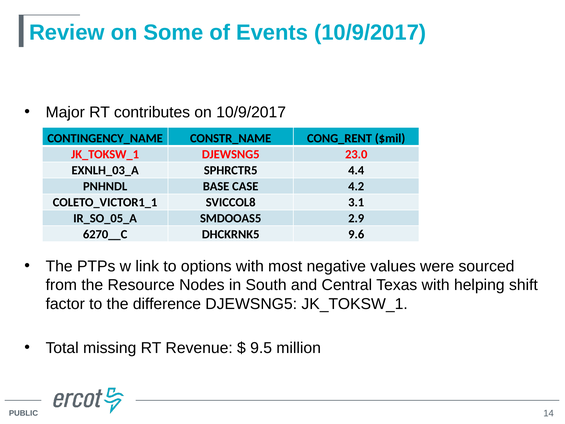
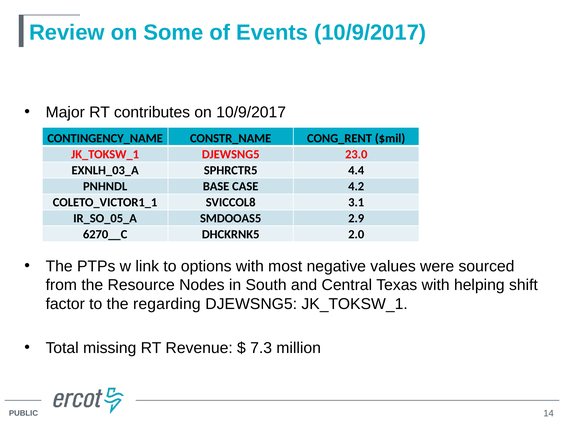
9.6: 9.6 -> 2.0
difference: difference -> regarding
9.5: 9.5 -> 7.3
